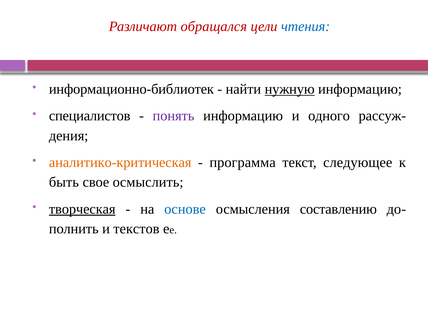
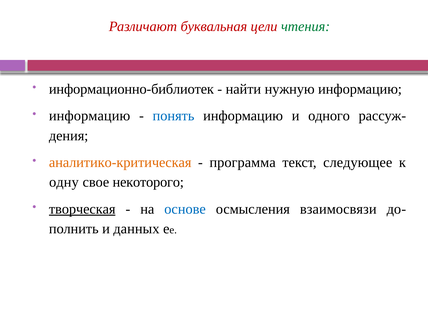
обращался: обращался -> буквальная
чтения colour: blue -> green
нужную underline: present -> none
специалистов at (90, 116): специалистов -> информацию
понять colour: purple -> blue
быть: быть -> одну
осмыслить: осмыслить -> некоторого
составлению: составлению -> взаимосвязи
текстов: текстов -> данных
